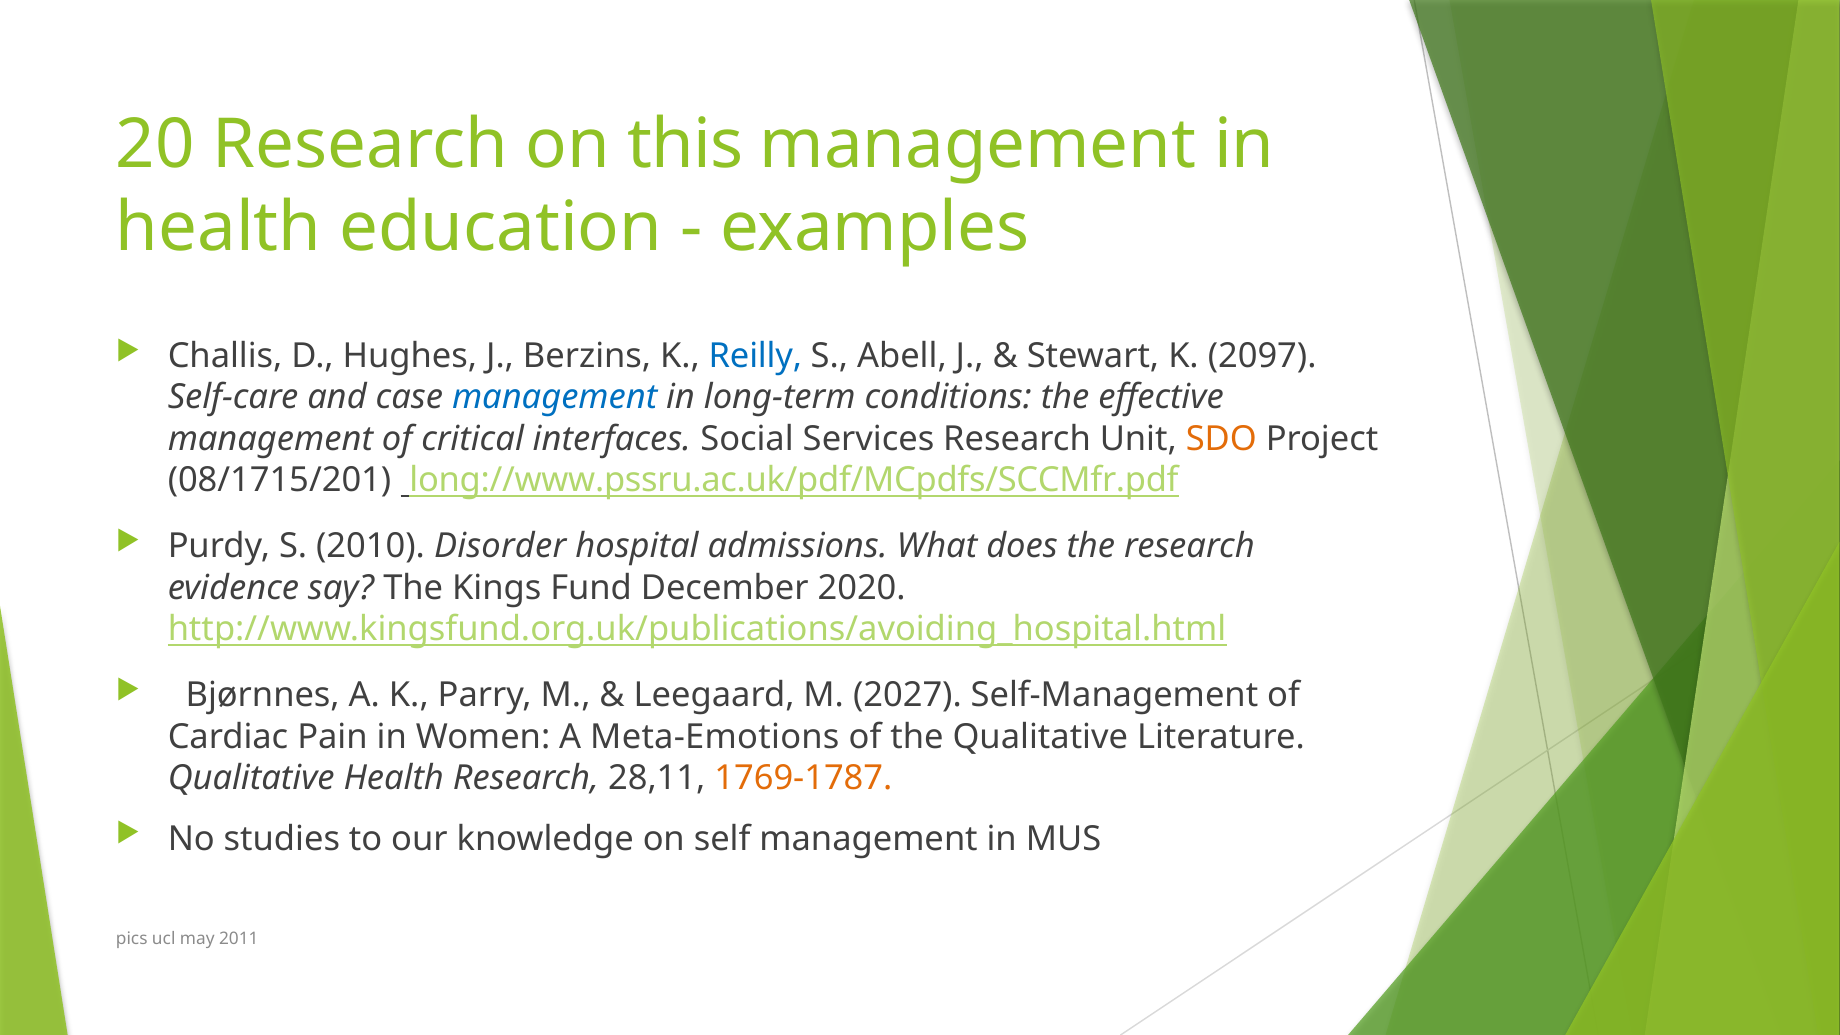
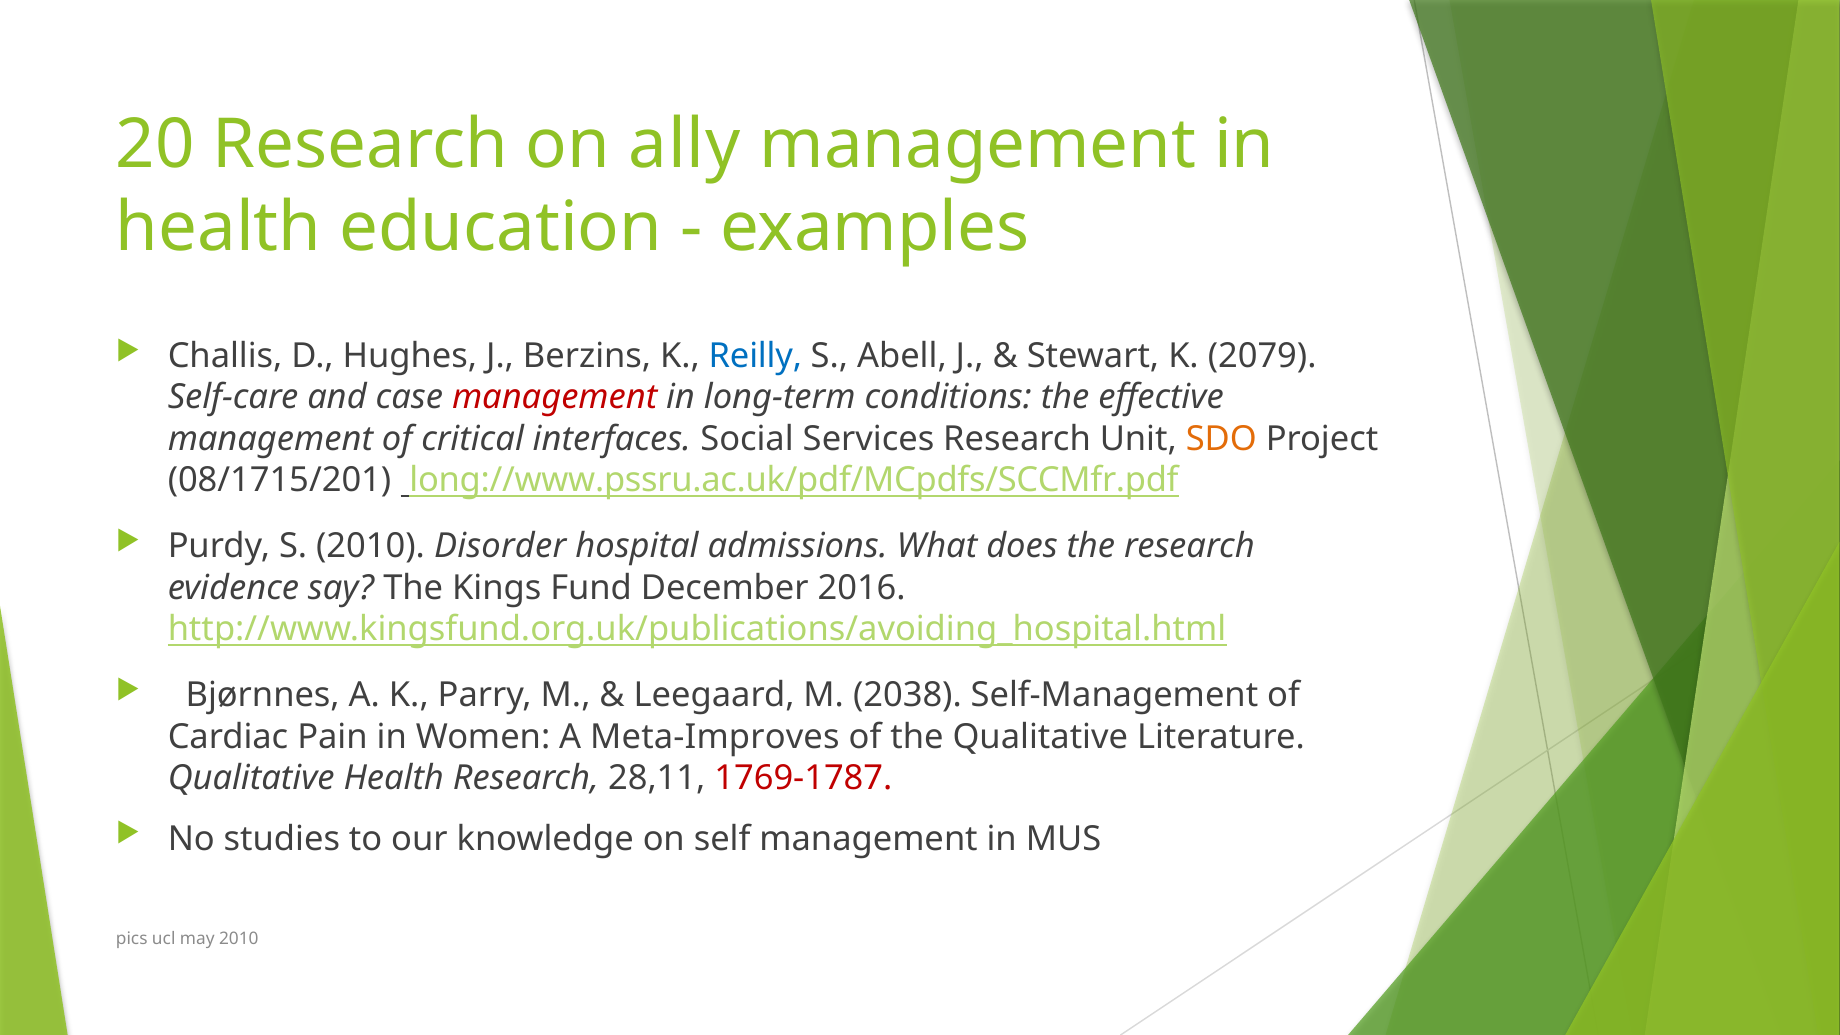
this: this -> ally
2097: 2097 -> 2079
management at (555, 398) colour: blue -> red
2020: 2020 -> 2016
2027: 2027 -> 2038
Meta-Emotions: Meta-Emotions -> Meta-Improves
1769-1787 colour: orange -> red
may 2011: 2011 -> 2010
